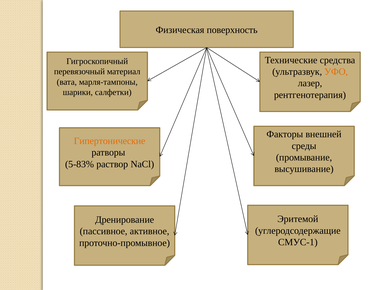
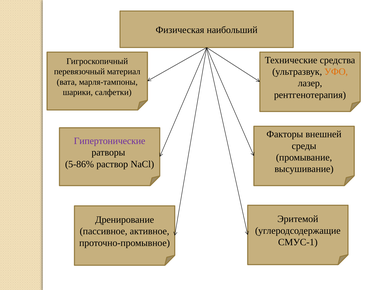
поверхность: поверхность -> наибольший
Гипертонические colour: orange -> purple
5-83%: 5-83% -> 5-86%
